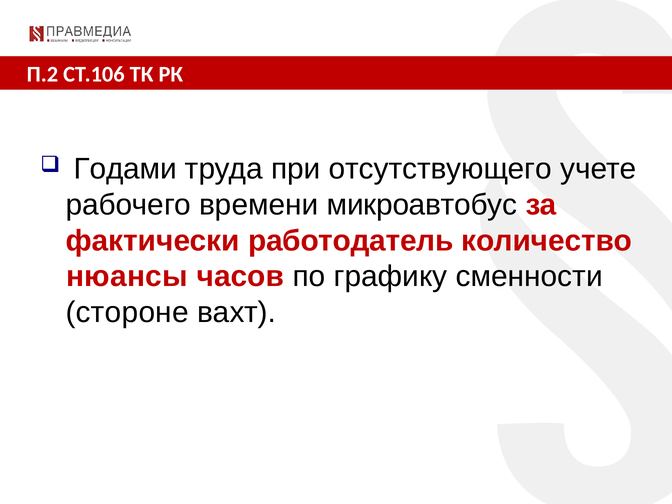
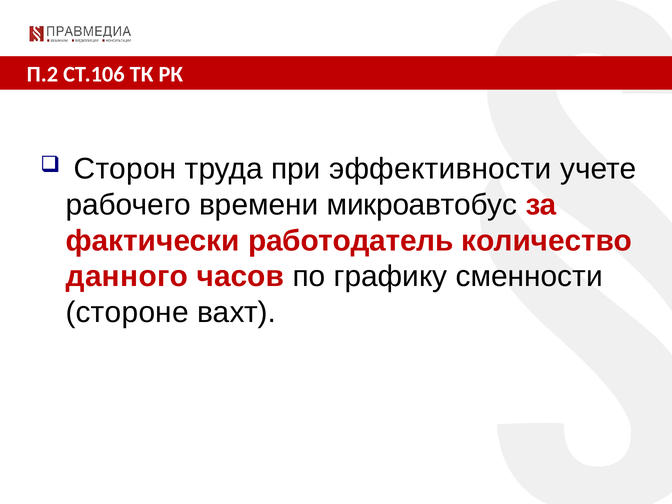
Годами: Годами -> Сторон
отсутствующего: отсутствующего -> эффективности
нюансы: нюансы -> данного
